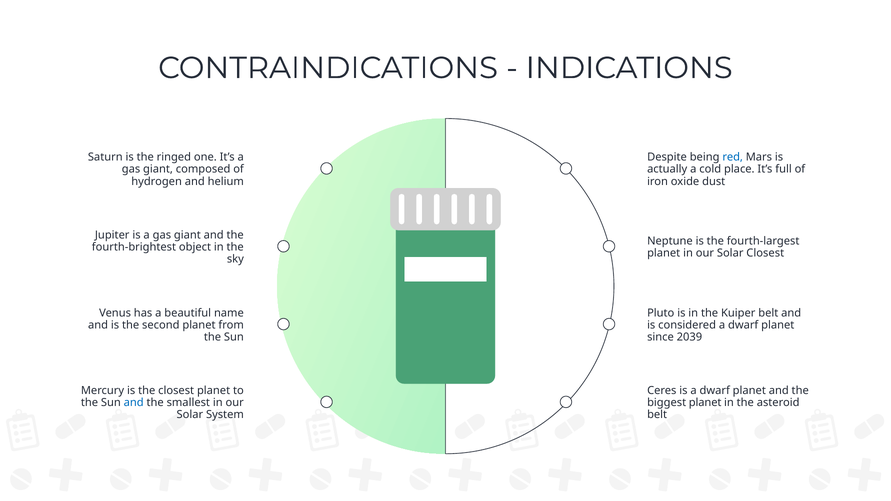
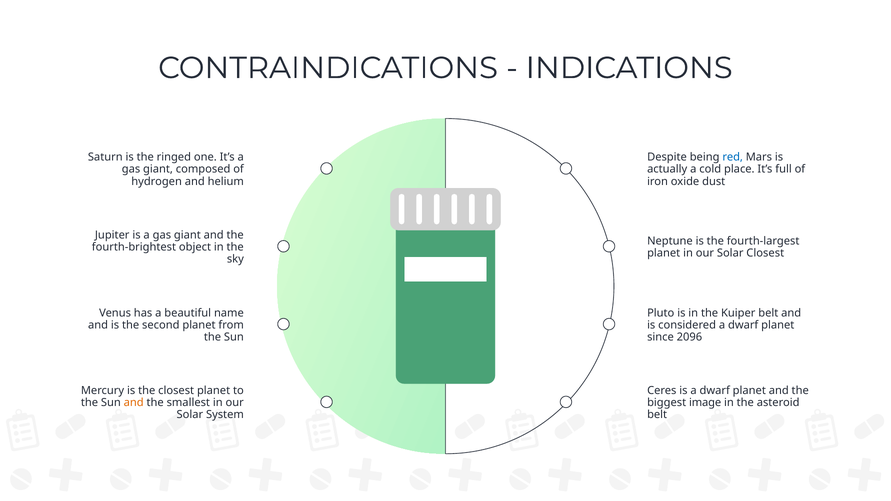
2039: 2039 -> 2096
and at (134, 403) colour: blue -> orange
biggest planet: planet -> image
